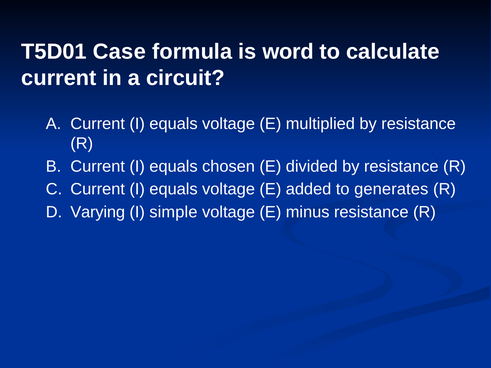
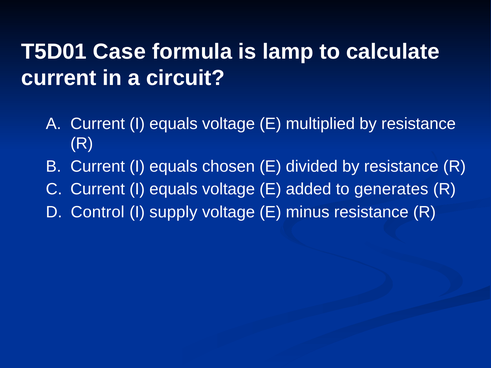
word: word -> lamp
Varying: Varying -> Control
simple: simple -> supply
